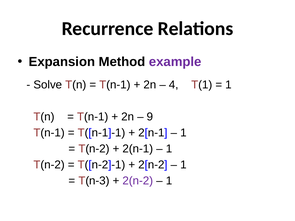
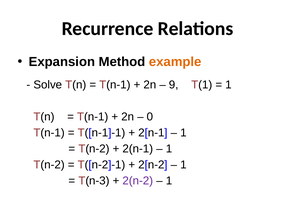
example colour: purple -> orange
4: 4 -> 9
9: 9 -> 0
